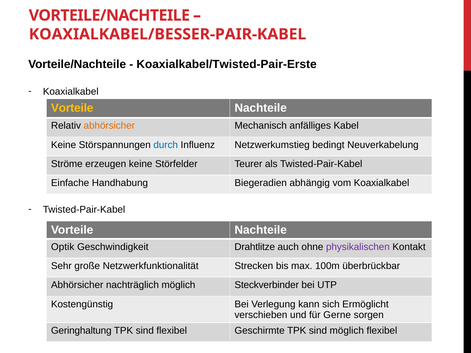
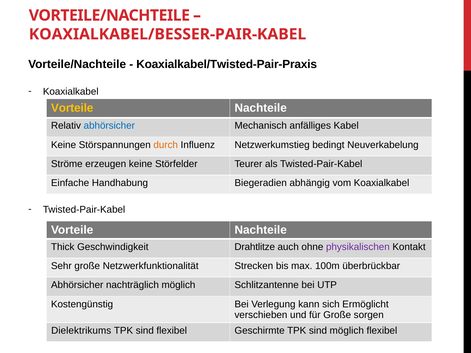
Koaxialkabel/Twisted-Pair-Erste: Koaxialkabel/Twisted-Pair-Erste -> Koaxialkabel/Twisted-Pair-Praxis
abhörsicher at (109, 126) colour: orange -> blue
durch colour: blue -> orange
Optik: Optik -> Thick
Steckverbinder: Steckverbinder -> Schlitzantenne
für Gerne: Gerne -> Große
Geringhaltung: Geringhaltung -> Dielektrikums
